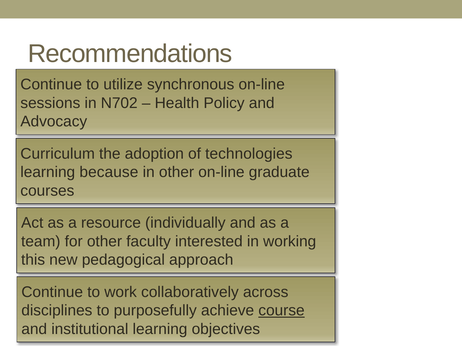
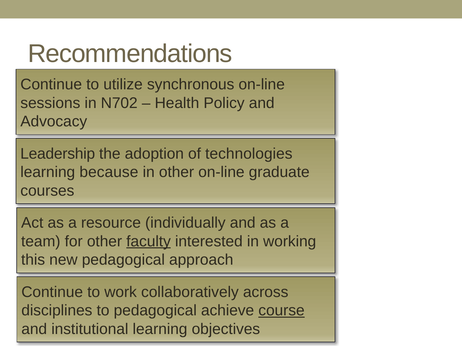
Curriculum: Curriculum -> Leadership
faculty underline: none -> present
to purposefully: purposefully -> pedagogical
